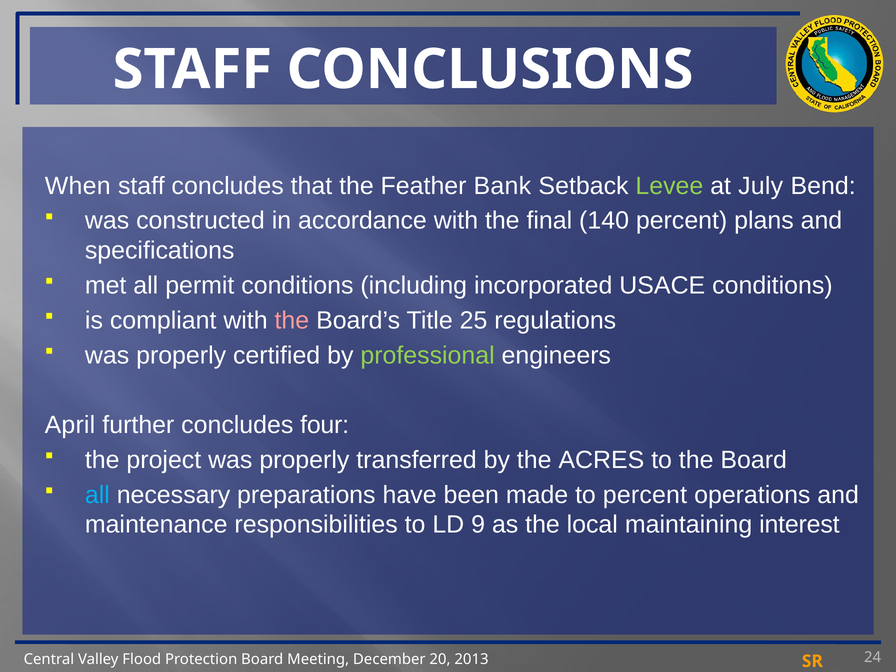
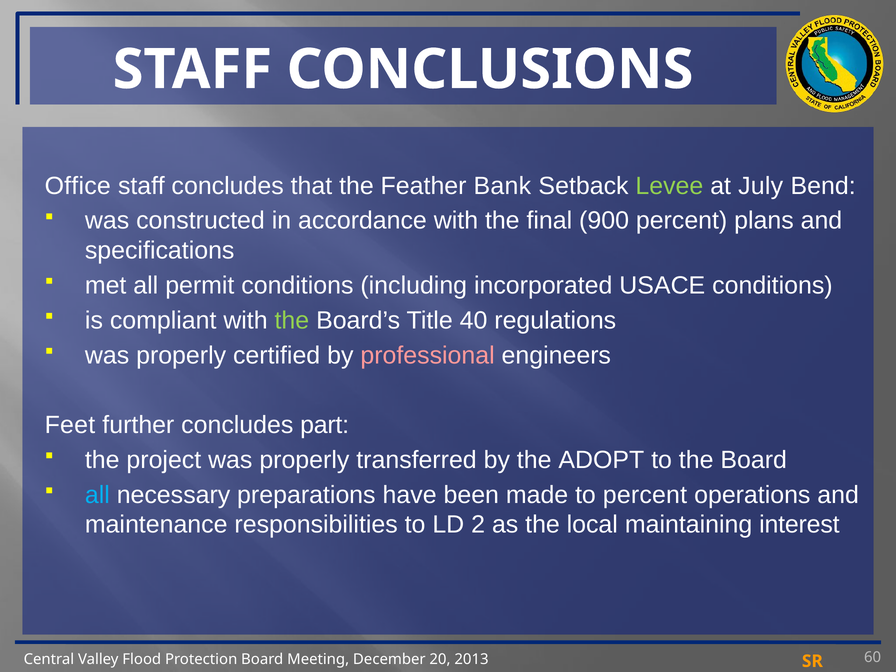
When: When -> Office
140: 140 -> 900
the at (292, 320) colour: pink -> light green
25: 25 -> 40
professional colour: light green -> pink
April: April -> Feet
four: four -> part
ACRES: ACRES -> ADOPT
9: 9 -> 2
24: 24 -> 60
